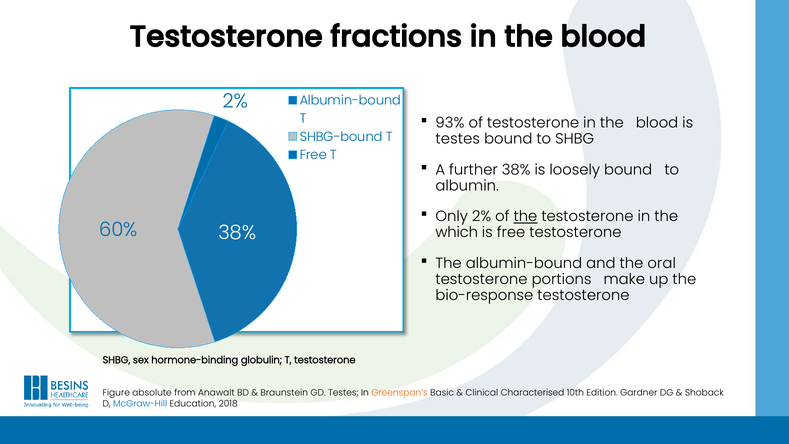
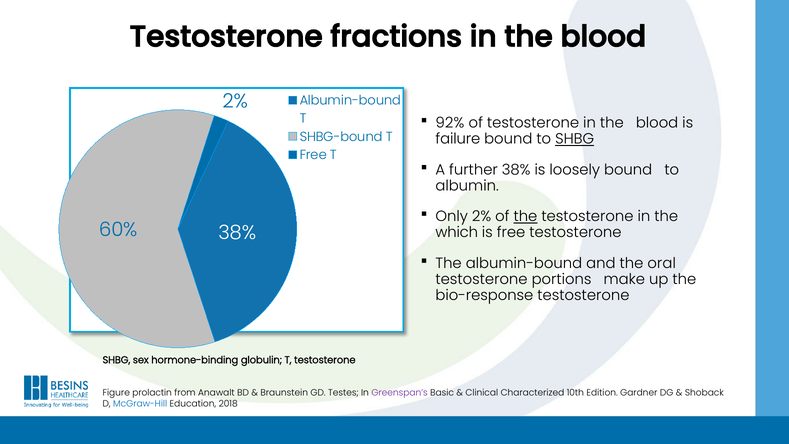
93%: 93% -> 92%
testes at (458, 139): testes -> failure
SHBG at (575, 139) underline: none -> present
absolute: absolute -> prolactin
Greenspan’s colour: orange -> purple
Characterised: Characterised -> Characterized
